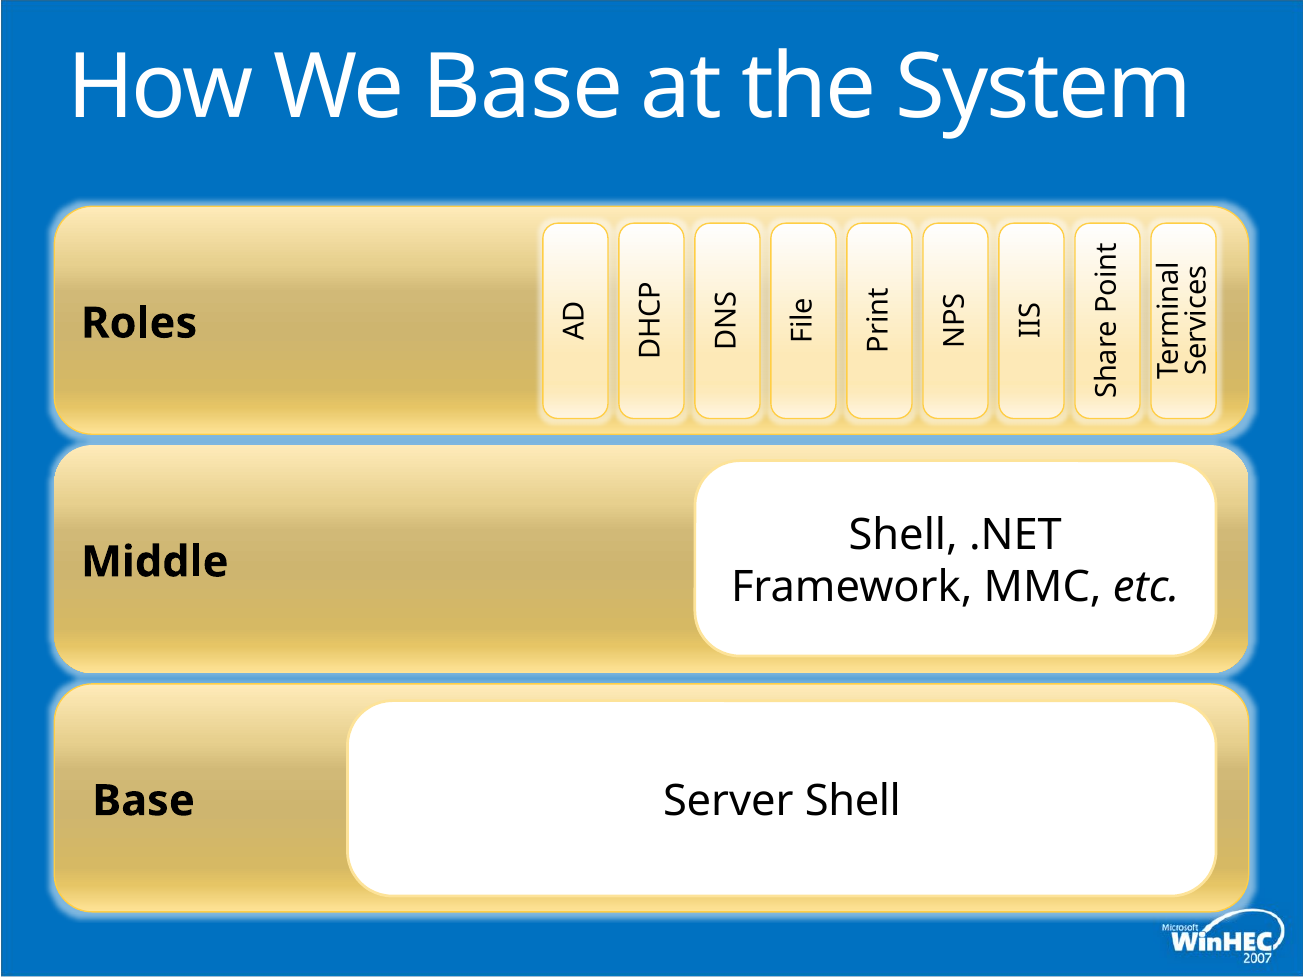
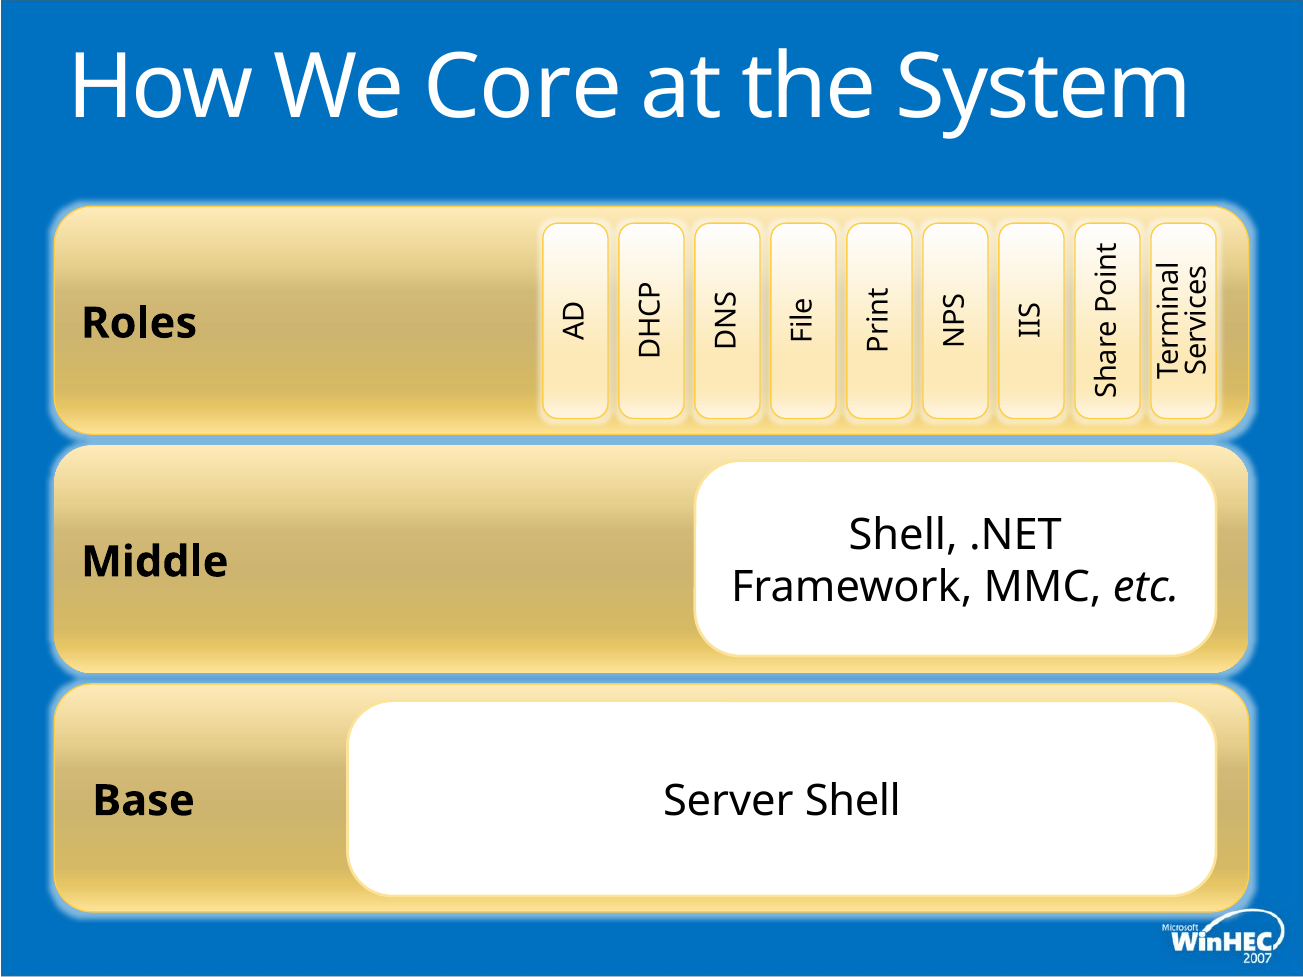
We Base: Base -> Core
